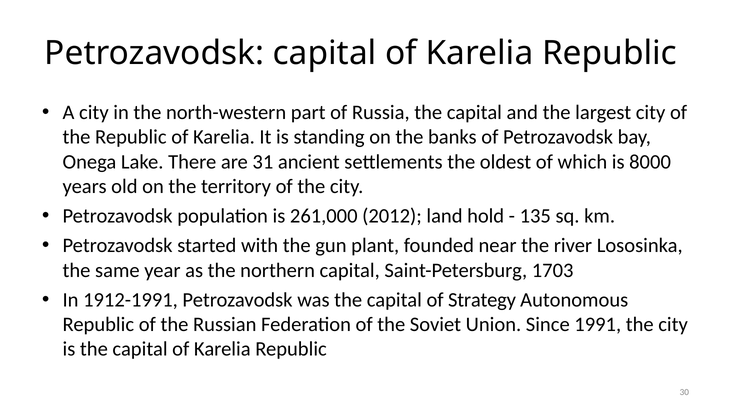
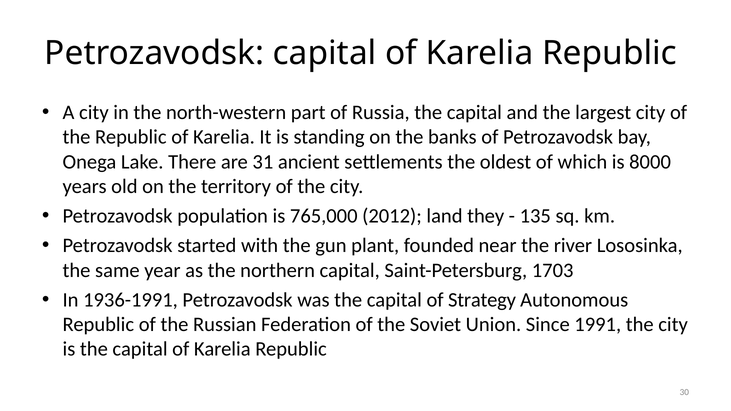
261,000: 261,000 -> 765,000
hold: hold -> they
1912-1991: 1912-1991 -> 1936-1991
